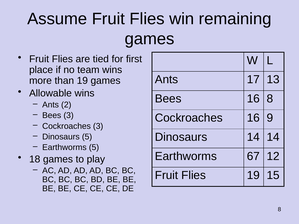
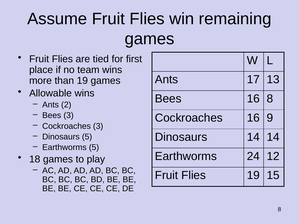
67: 67 -> 24
